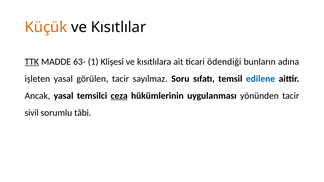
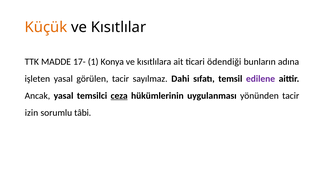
TTK underline: present -> none
63-: 63- -> 17-
Klişesi: Klişesi -> Konya
Soru: Soru -> Dahi
edilene colour: blue -> purple
sivil: sivil -> izin
